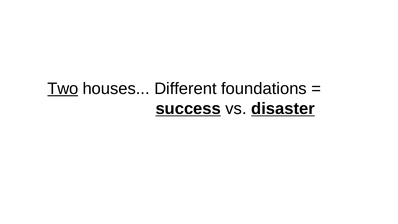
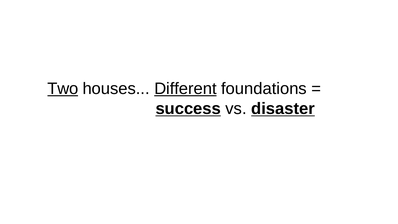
Different underline: none -> present
